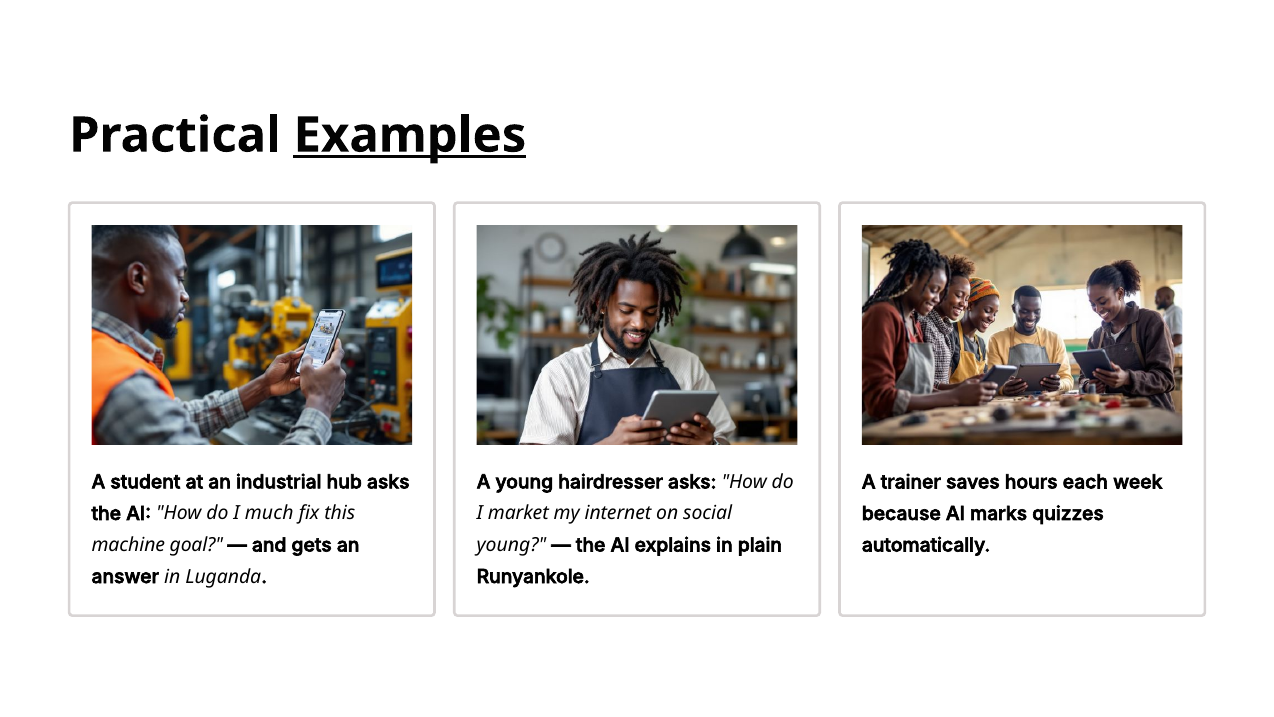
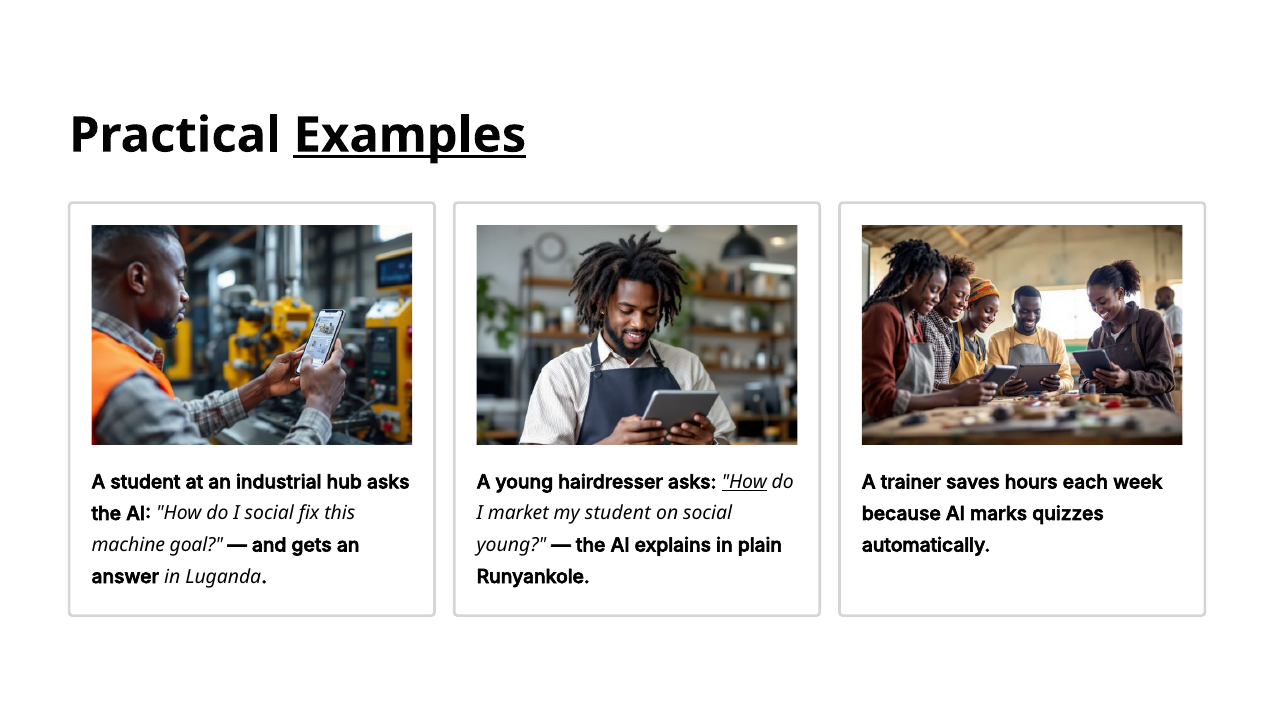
How at (744, 482) underline: none -> present
I much: much -> social
my internet: internet -> student
